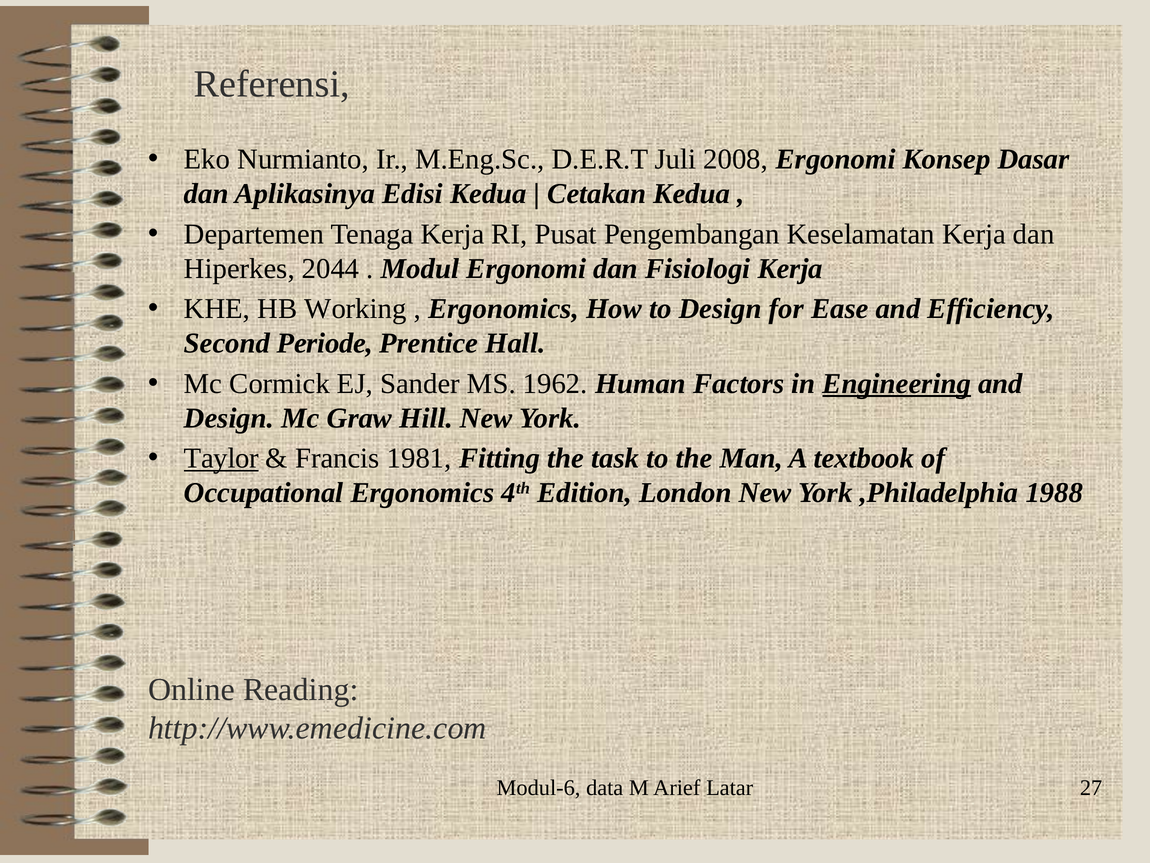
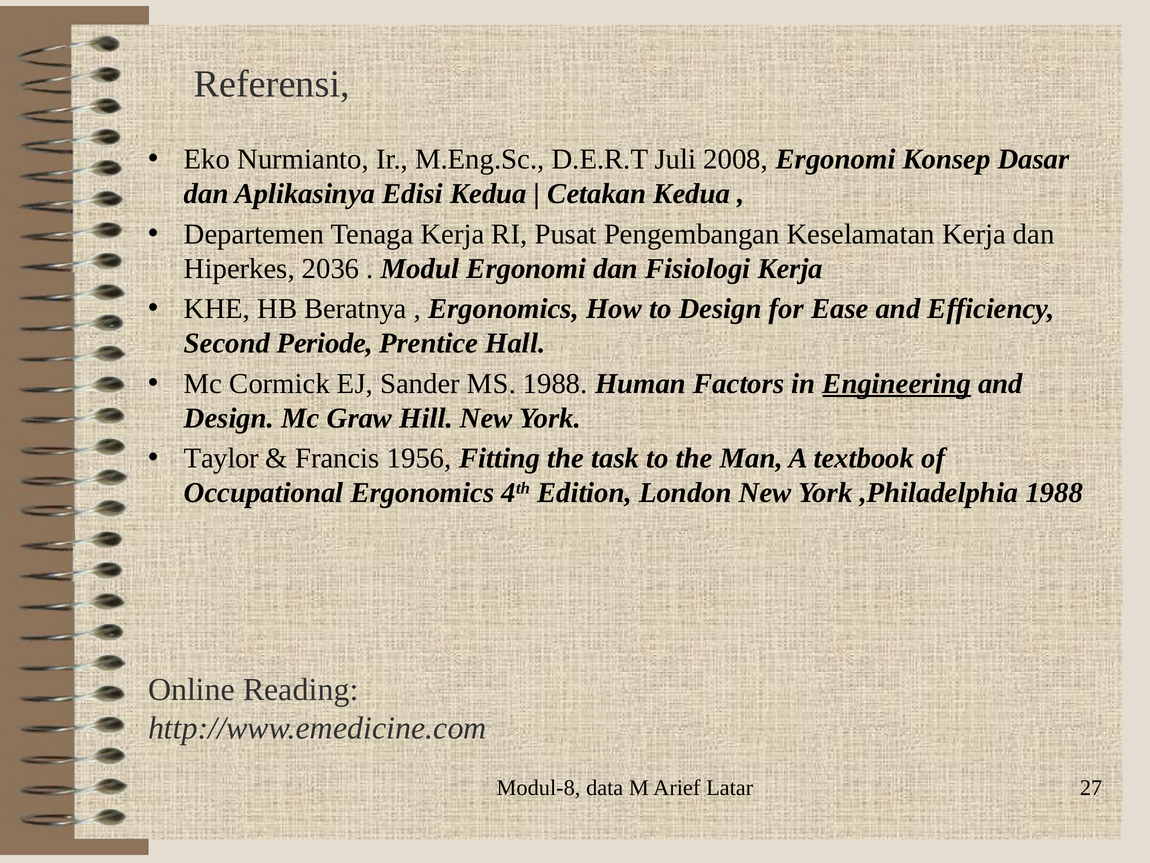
2044: 2044 -> 2036
Working: Working -> Beratnya
MS 1962: 1962 -> 1988
Taylor underline: present -> none
1981: 1981 -> 1956
Modul-6: Modul-6 -> Modul-8
